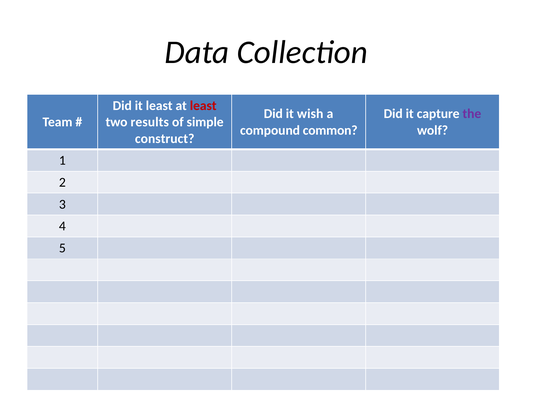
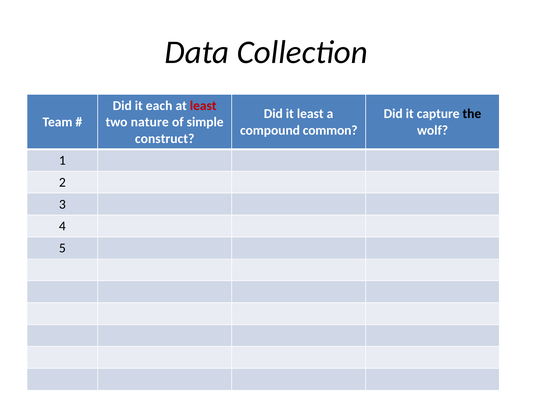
it least: least -> each
it wish: wish -> least
the colour: purple -> black
results: results -> nature
